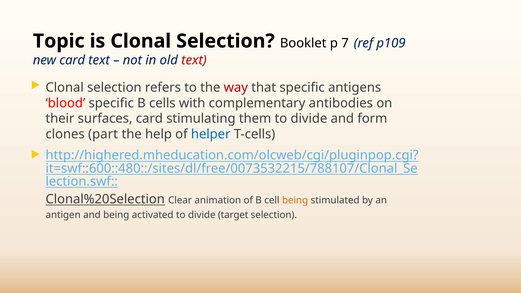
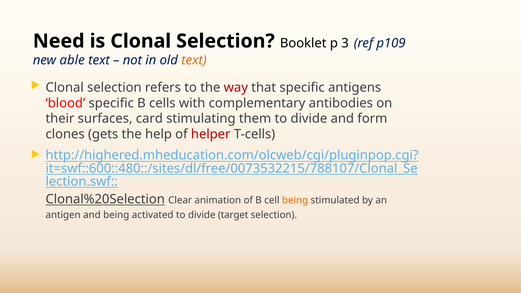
Topic: Topic -> Need
7: 7 -> 3
new card: card -> able
text at (194, 60) colour: red -> orange
part: part -> gets
helper colour: blue -> red
